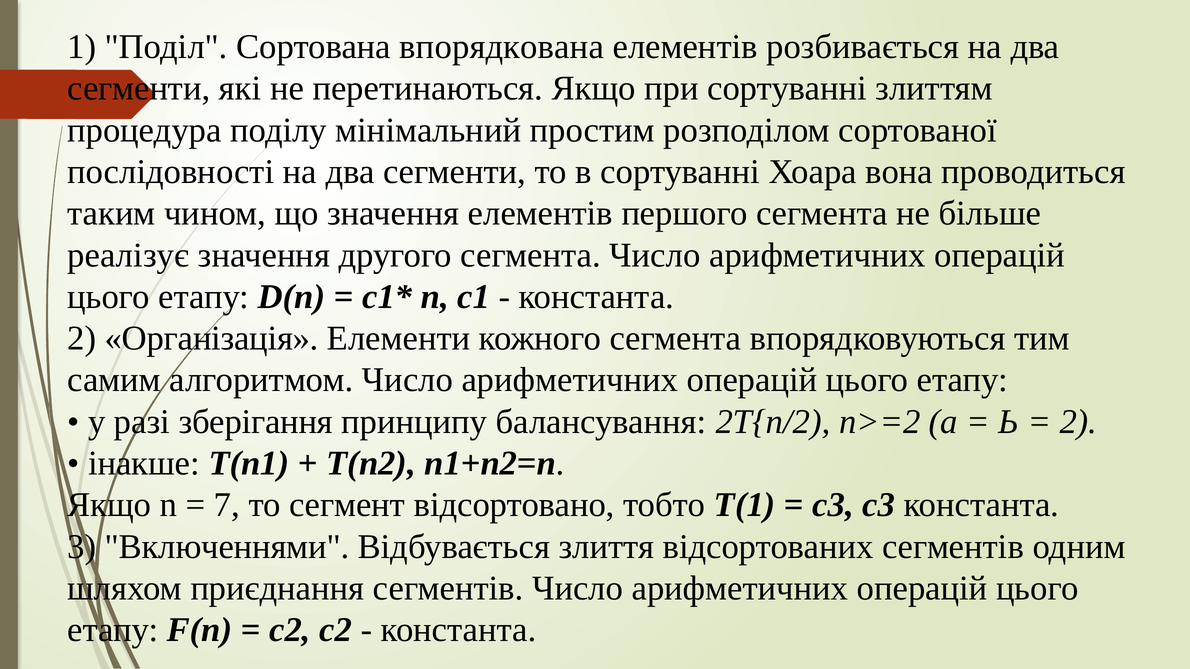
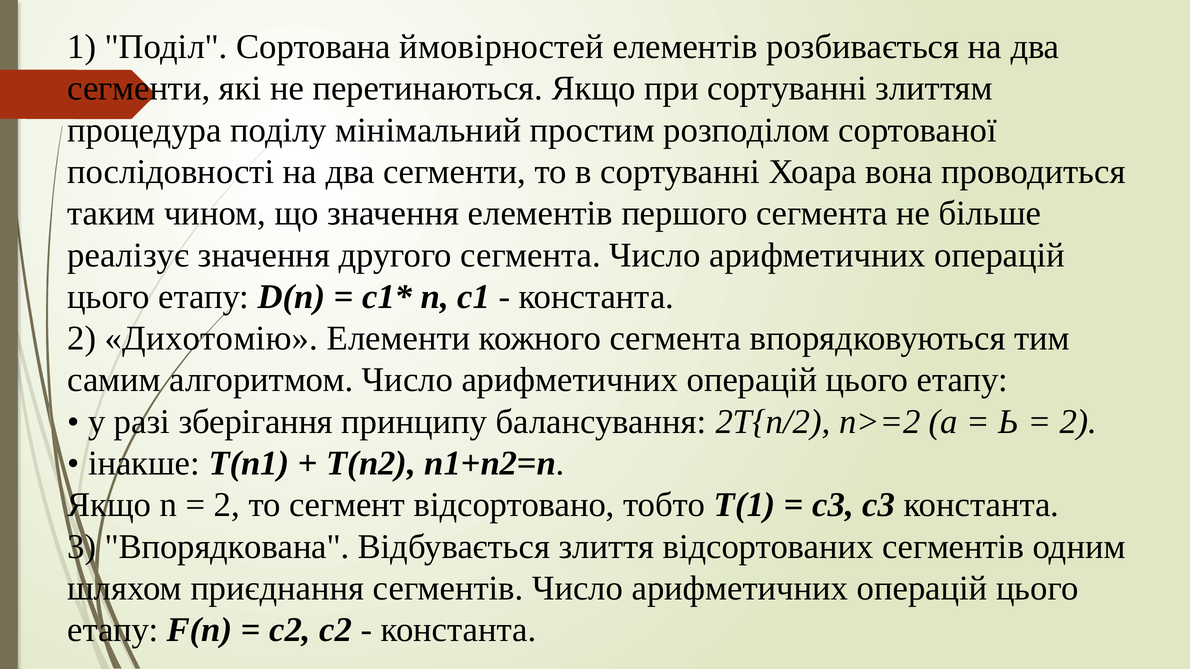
впорядкована: впорядкована -> ймовірностей
Організація: Організація -> Дихотомію
7 at (227, 505): 7 -> 2
Включеннями: Включеннями -> Впорядкована
